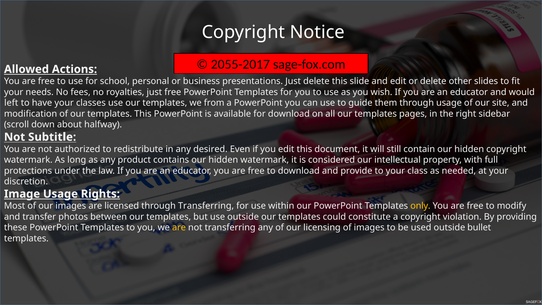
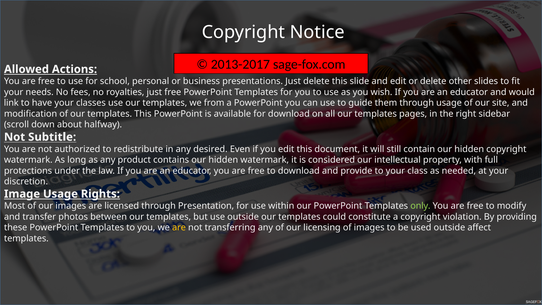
2055-2017: 2055-2017 -> 2013-2017
left: left -> link
through Transferring: Transferring -> Presentation
only colour: yellow -> light green
bullet: bullet -> affect
